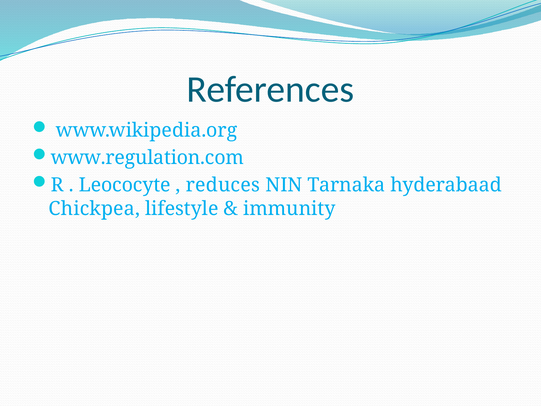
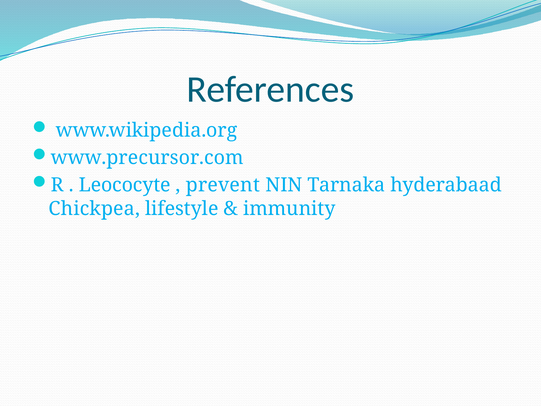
www.regulation.com: www.regulation.com -> www.precursor.com
reduces: reduces -> prevent
